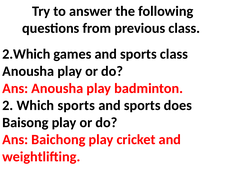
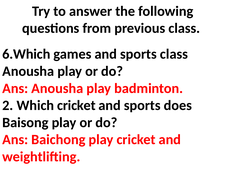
2.Which: 2.Which -> 6.Which
Which sports: sports -> cricket
